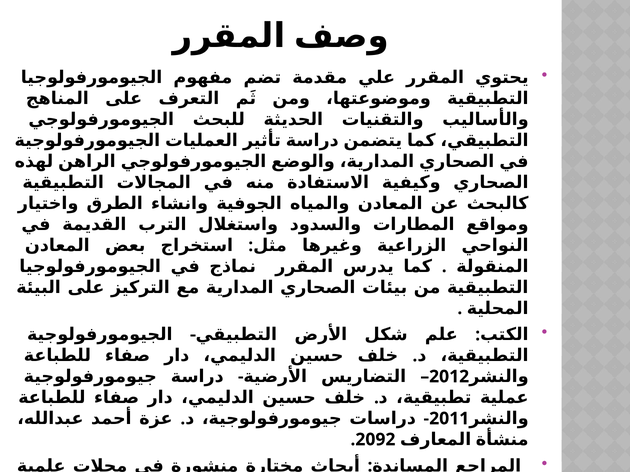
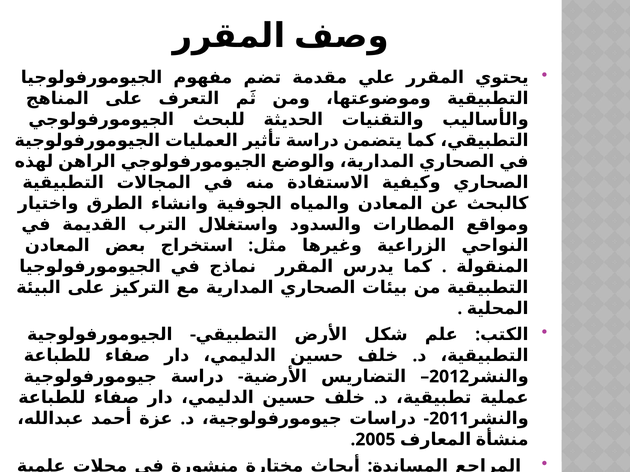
2092: 2092 -> 2005
